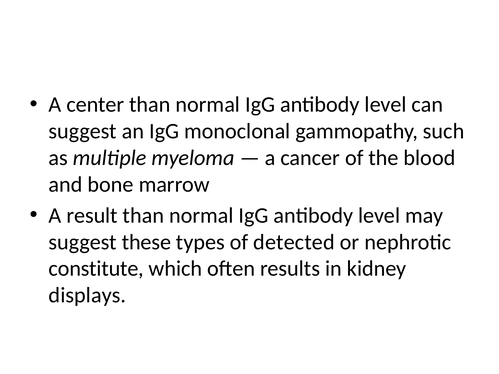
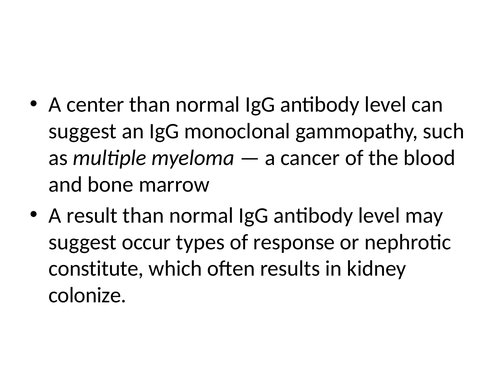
these: these -> occur
detected: detected -> response
displays: displays -> colonize
